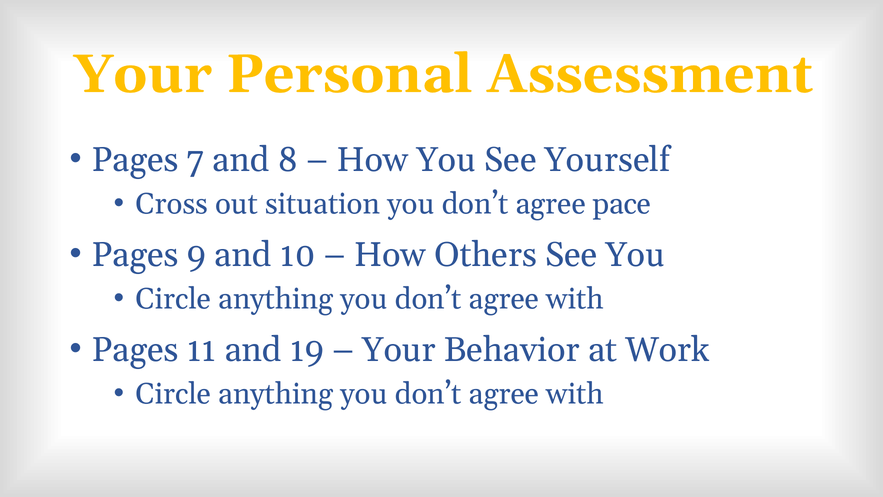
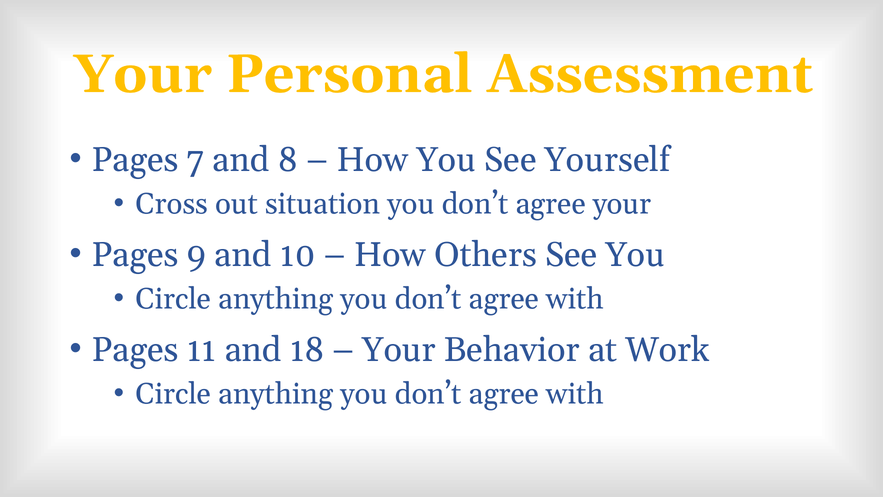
agree pace: pace -> your
19: 19 -> 18
